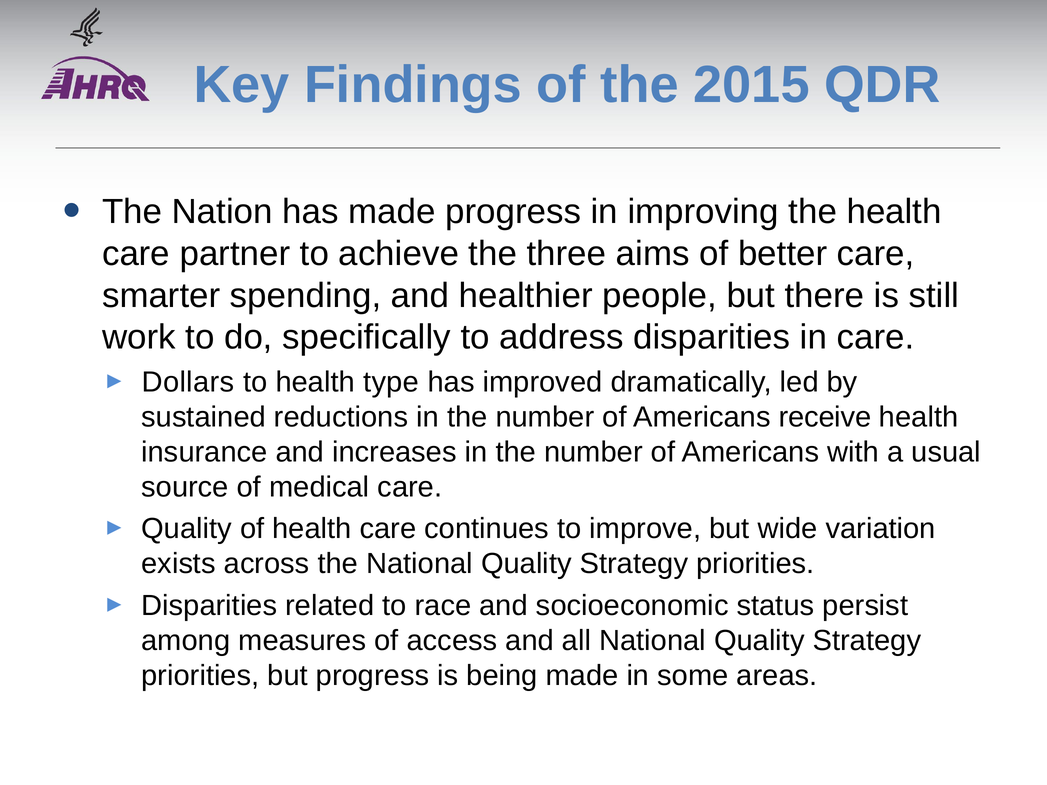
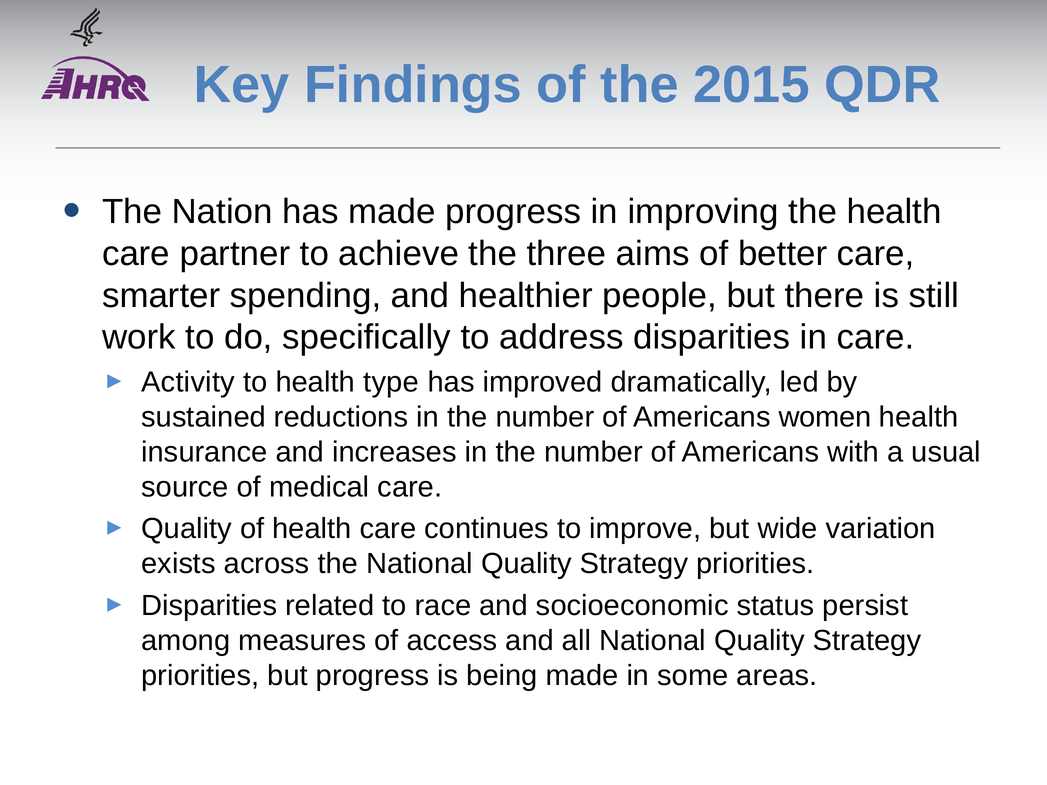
Dollars: Dollars -> Activity
receive: receive -> women
